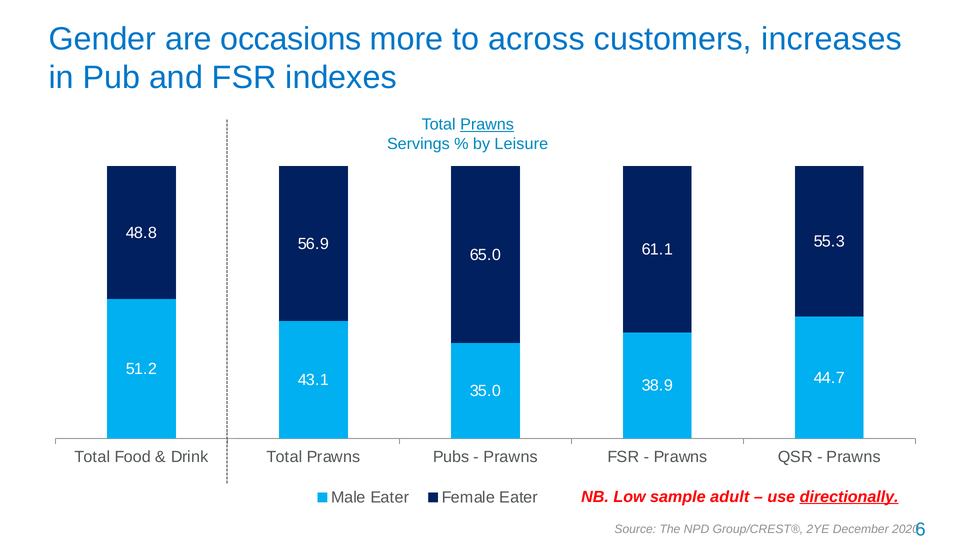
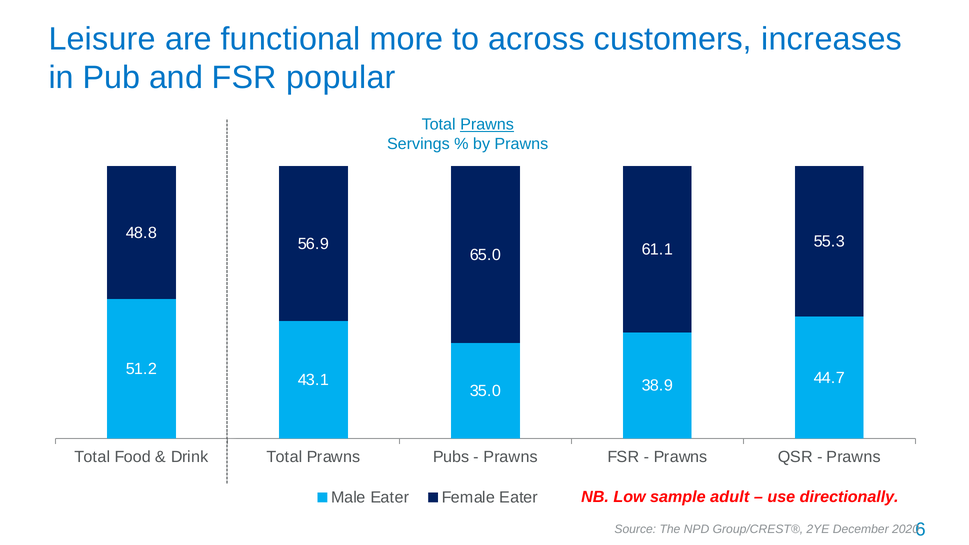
Gender: Gender -> Leisure
occasions: occasions -> functional
indexes: indexes -> popular
by Leisure: Leisure -> Prawns
directionally underline: present -> none
